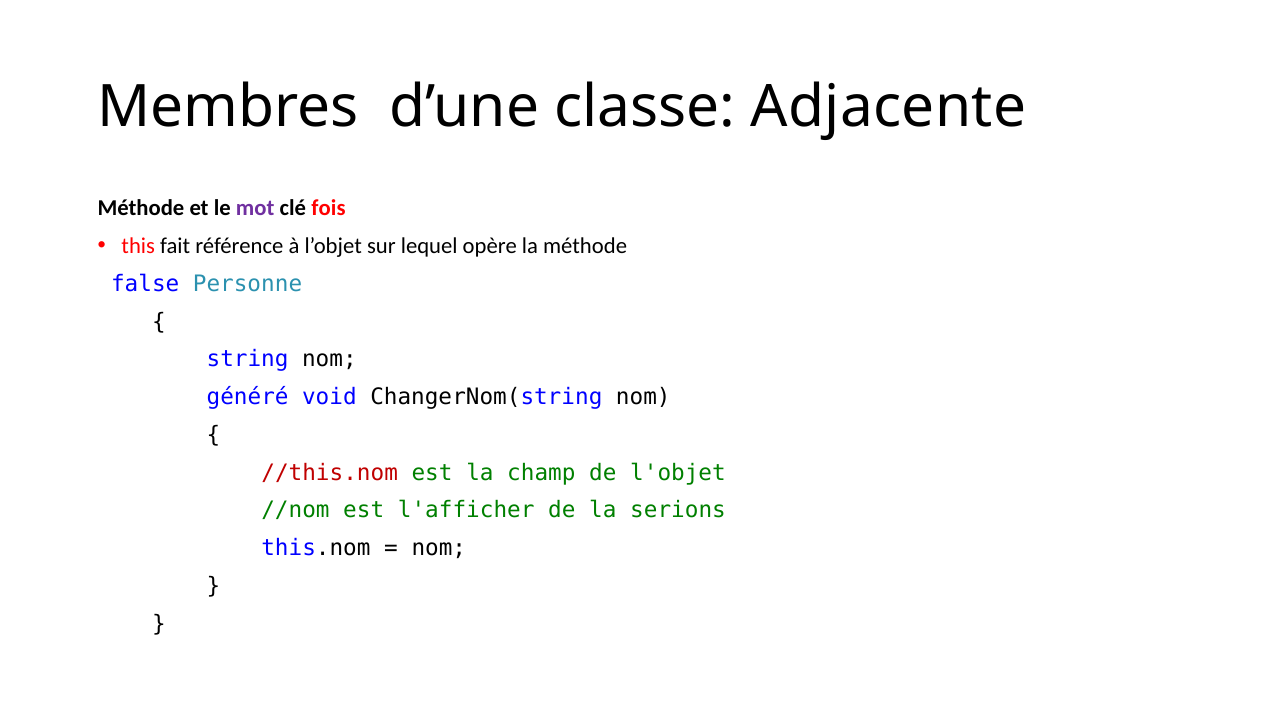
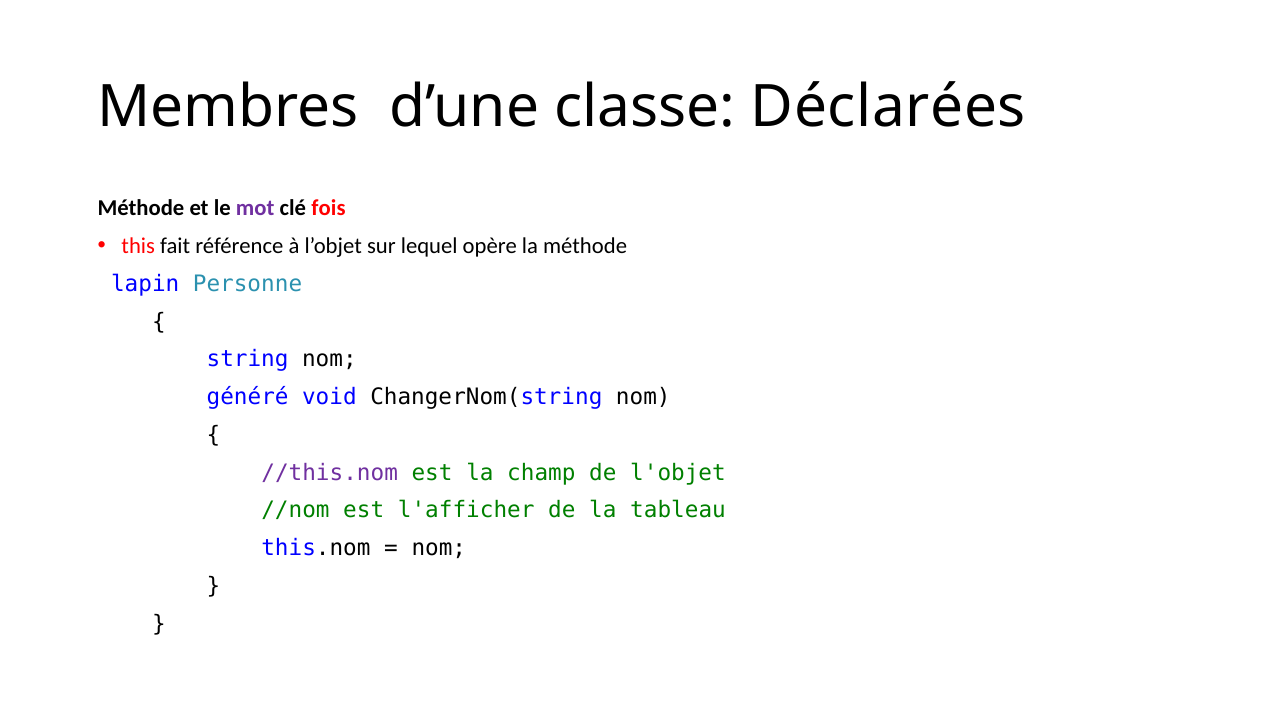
Adjacente: Adjacente -> Déclarées
false: false -> lapin
//this.nom colour: red -> purple
serions: serions -> tableau
